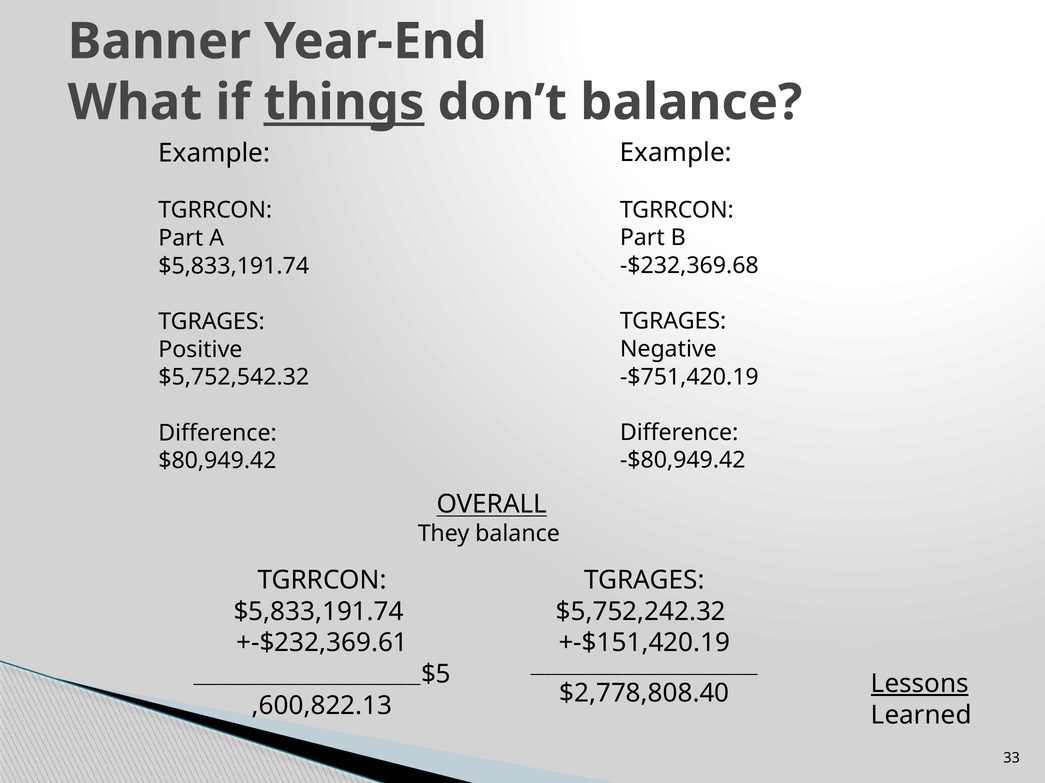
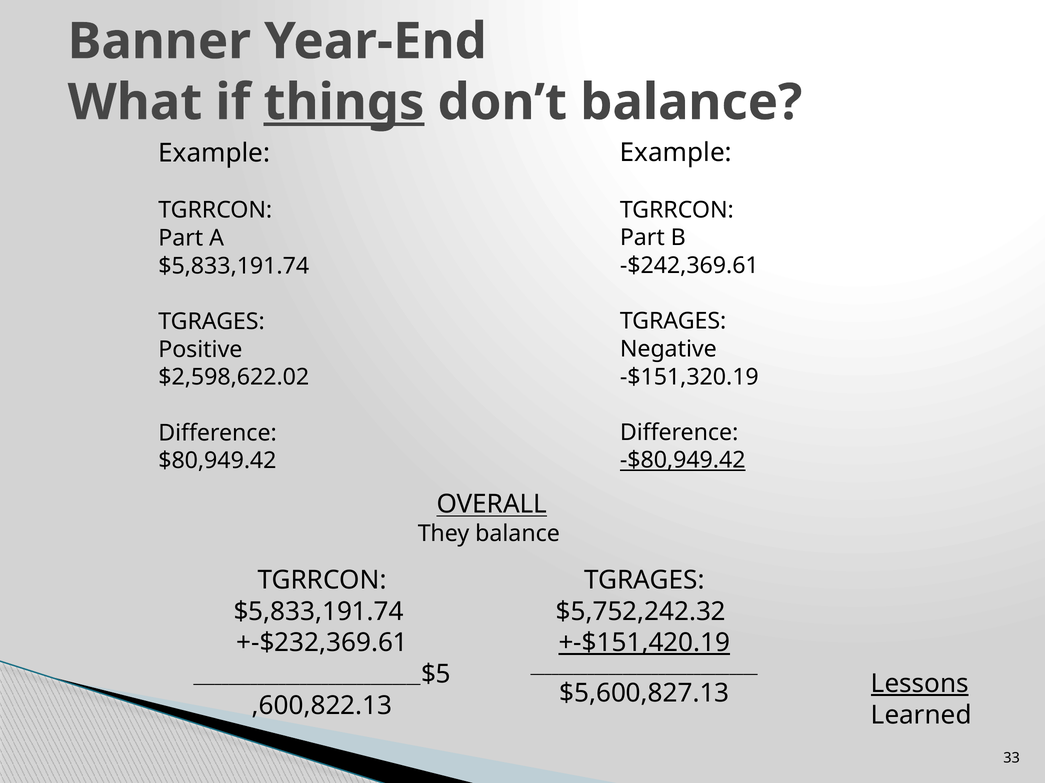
-$232,369.68: -$232,369.68 -> -$242,369.61
-$751,420.19: -$751,420.19 -> -$151,320.19
$5,752,542.32: $5,752,542.32 -> $2,598,622.02
-$80,949.42 underline: none -> present
+-$151,420.19 underline: none -> present
$2,778,808.40: $2,778,808.40 -> $5,600,827.13
